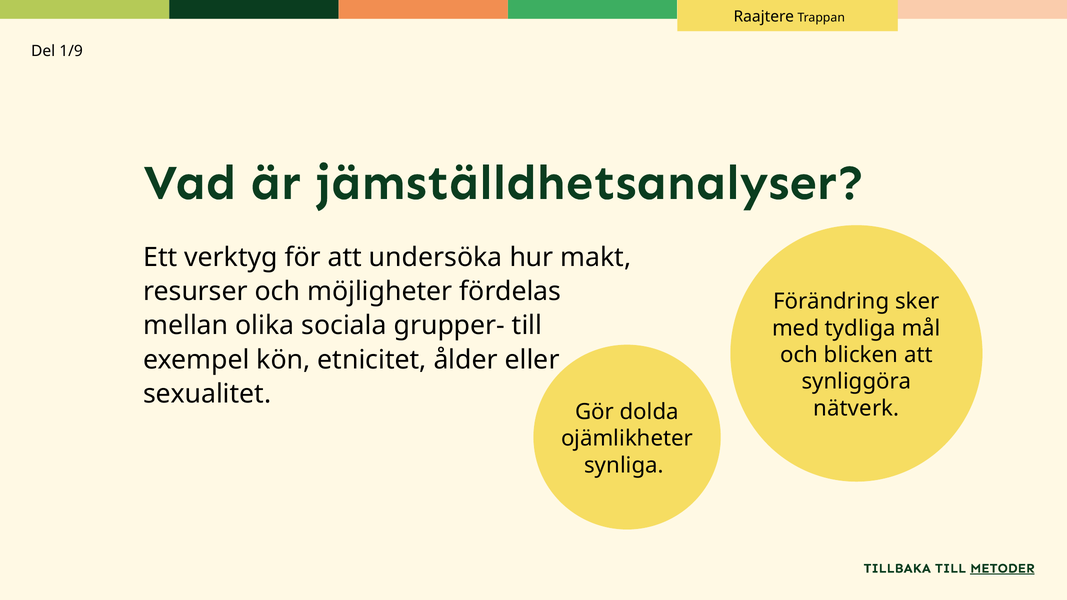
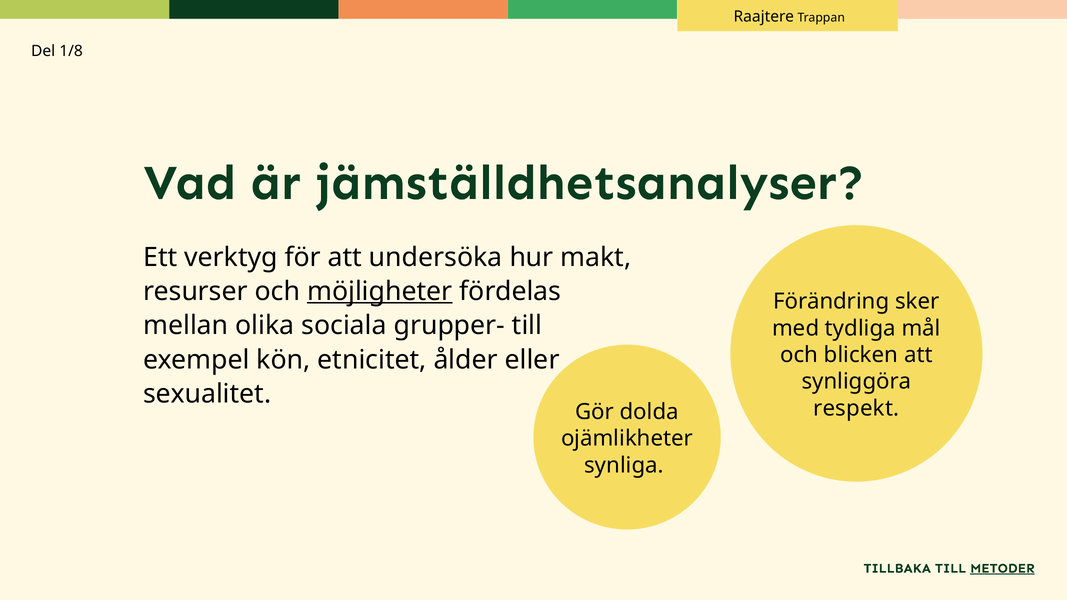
1/9: 1/9 -> 1/8
möjligheter underline: none -> present
nätverk: nätverk -> respekt
